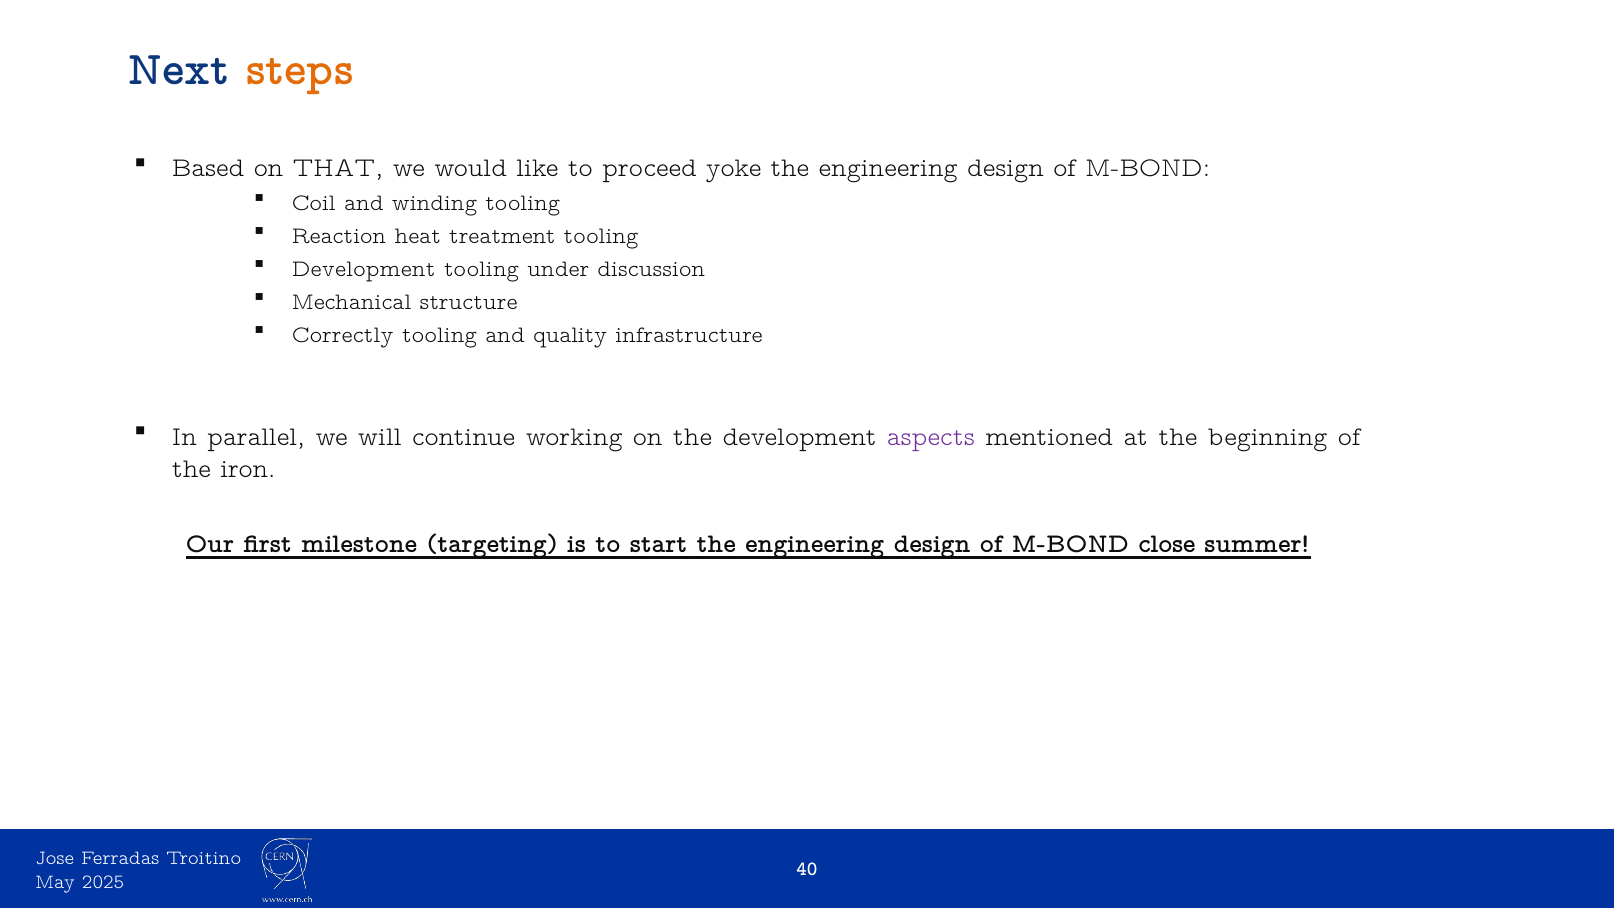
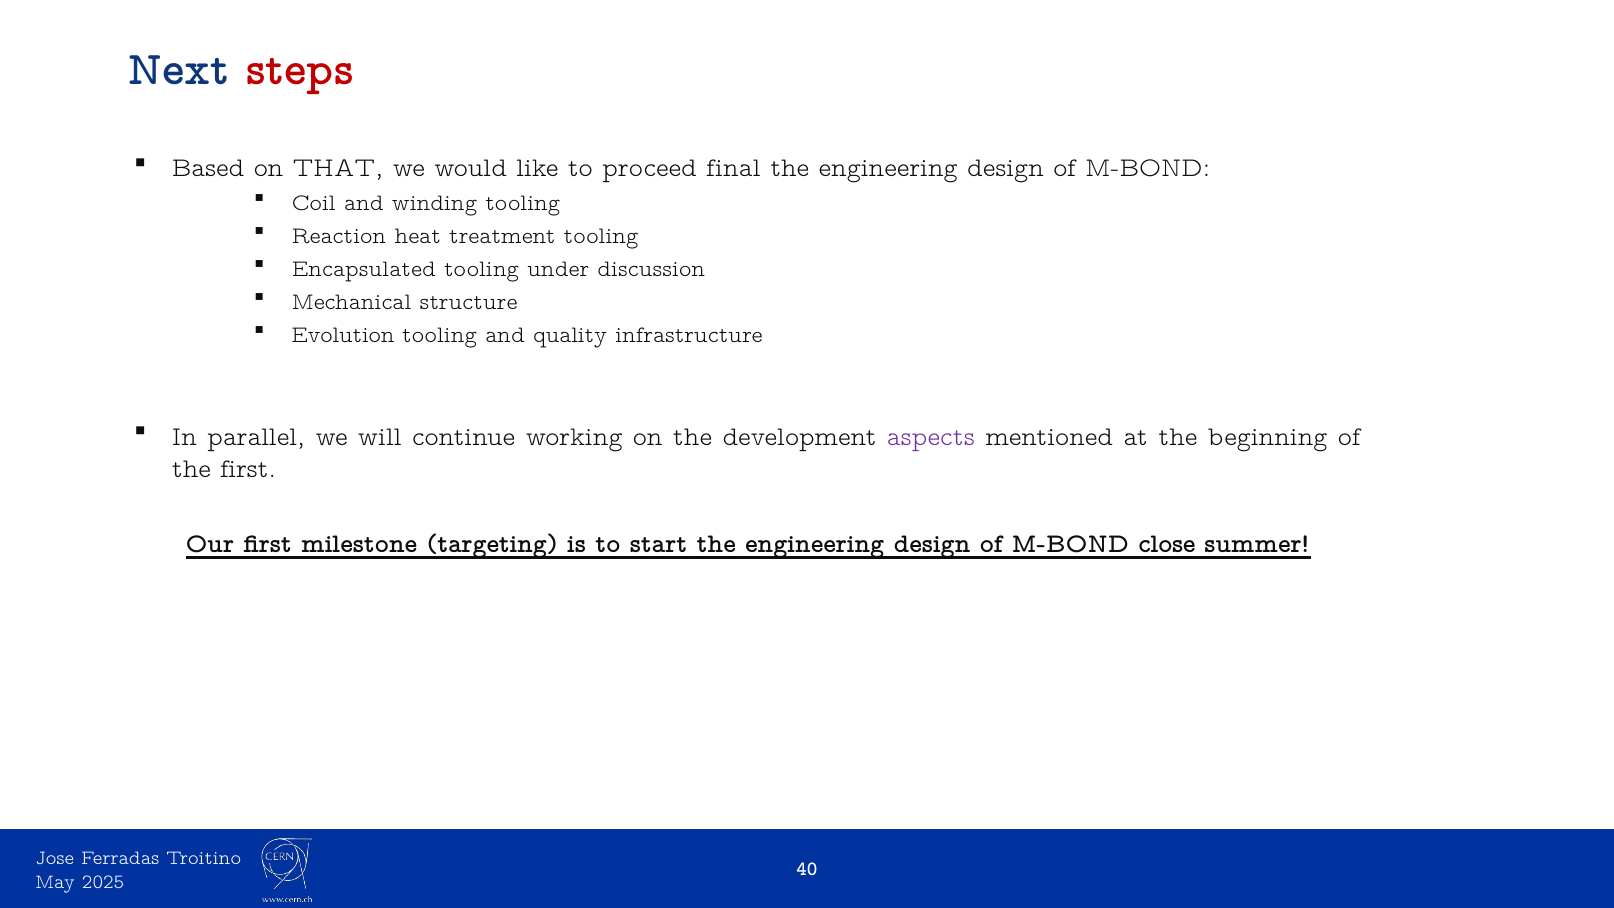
steps colour: orange -> red
yoke: yoke -> final
Development at (364, 269): Development -> Encapsulated
Correctly: Correctly -> Evolution
the iron: iron -> first
